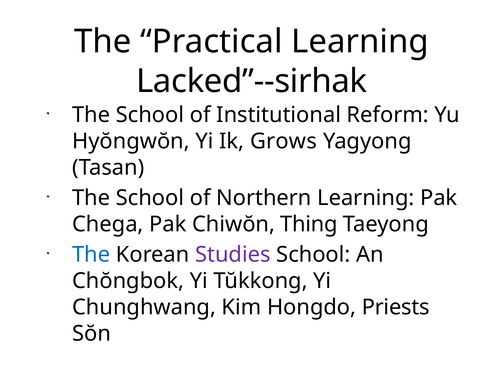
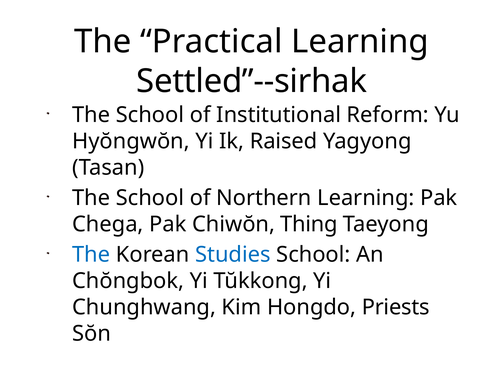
Lacked”--sirhak: Lacked”--sirhak -> Settled”--sirhak
Grows: Grows -> Raised
Studies colour: purple -> blue
